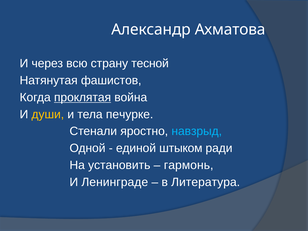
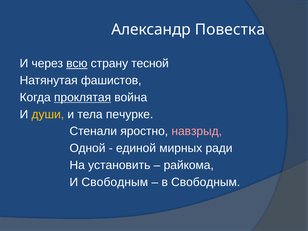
Ахматова: Ахматова -> Повестка
всю underline: none -> present
навзрыд colour: light blue -> pink
штыком: штыком -> мирных
гармонь: гармонь -> райкома
И Ленинграде: Ленинграде -> Свободным
в Литература: Литература -> Свободным
